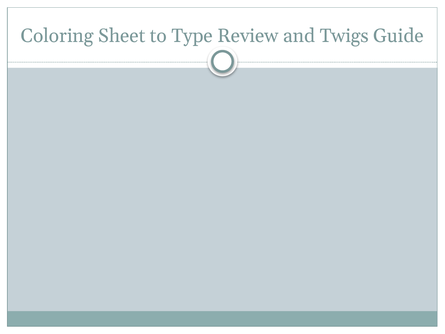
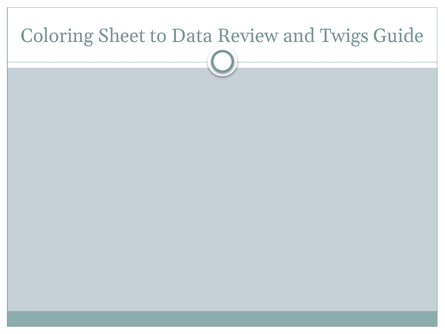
Type: Type -> Data
